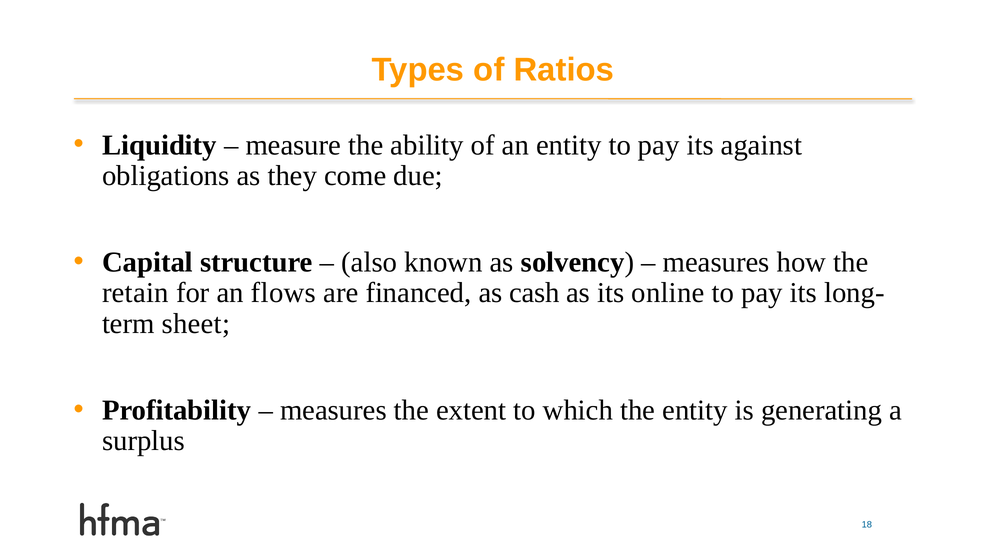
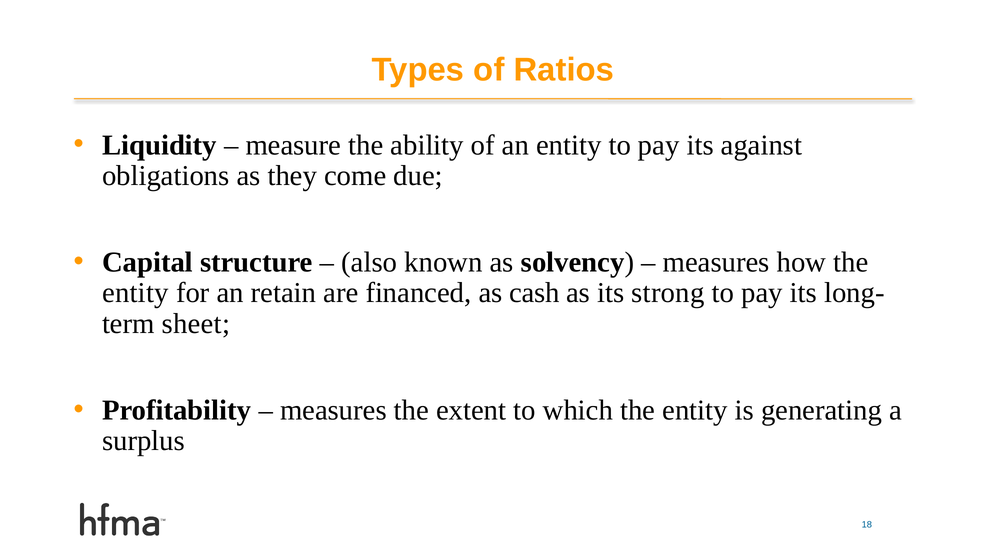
retain at (135, 293): retain -> entity
flows: flows -> retain
online: online -> strong
